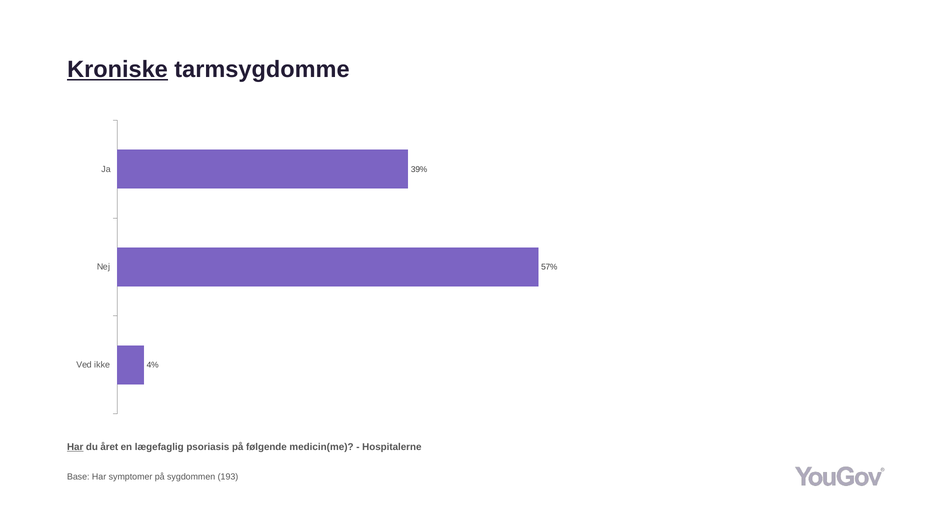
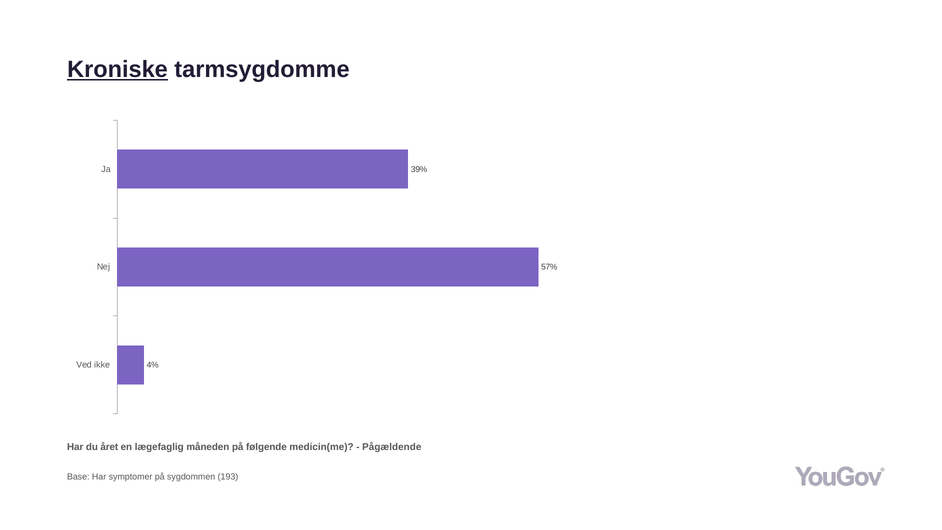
Har at (75, 447) underline: present -> none
psoriasis: psoriasis -> måneden
Hospitalerne: Hospitalerne -> Pågældende
